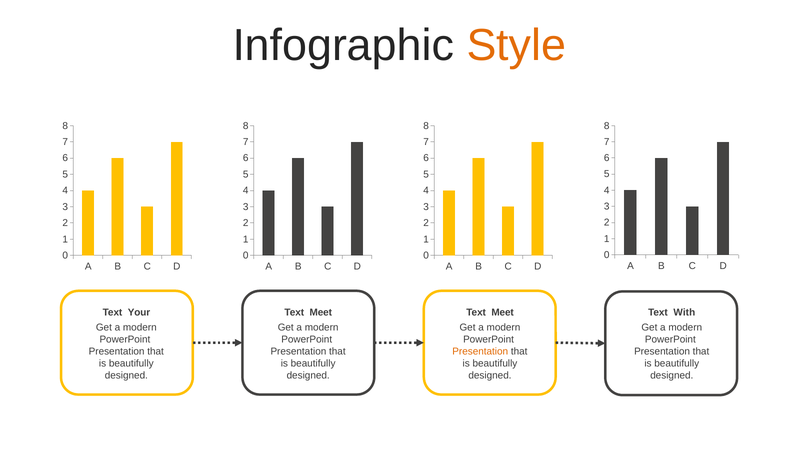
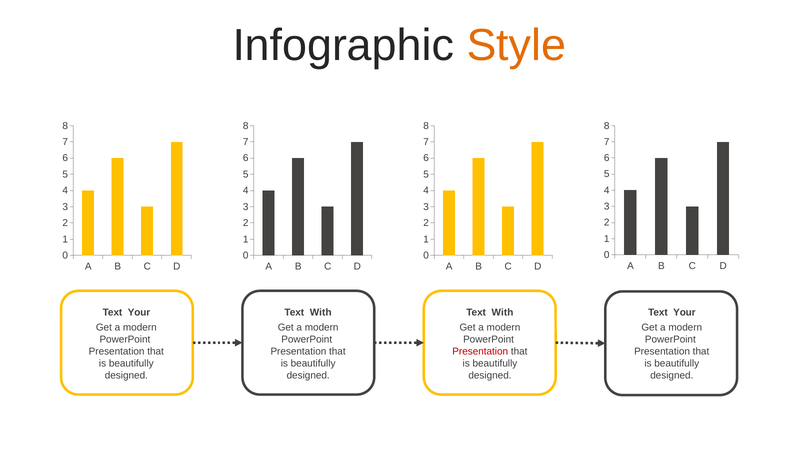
Meet at (321, 312): Meet -> With
Meet at (503, 312): Meet -> With
With at (684, 312): With -> Your
Presentation at (480, 351) colour: orange -> red
